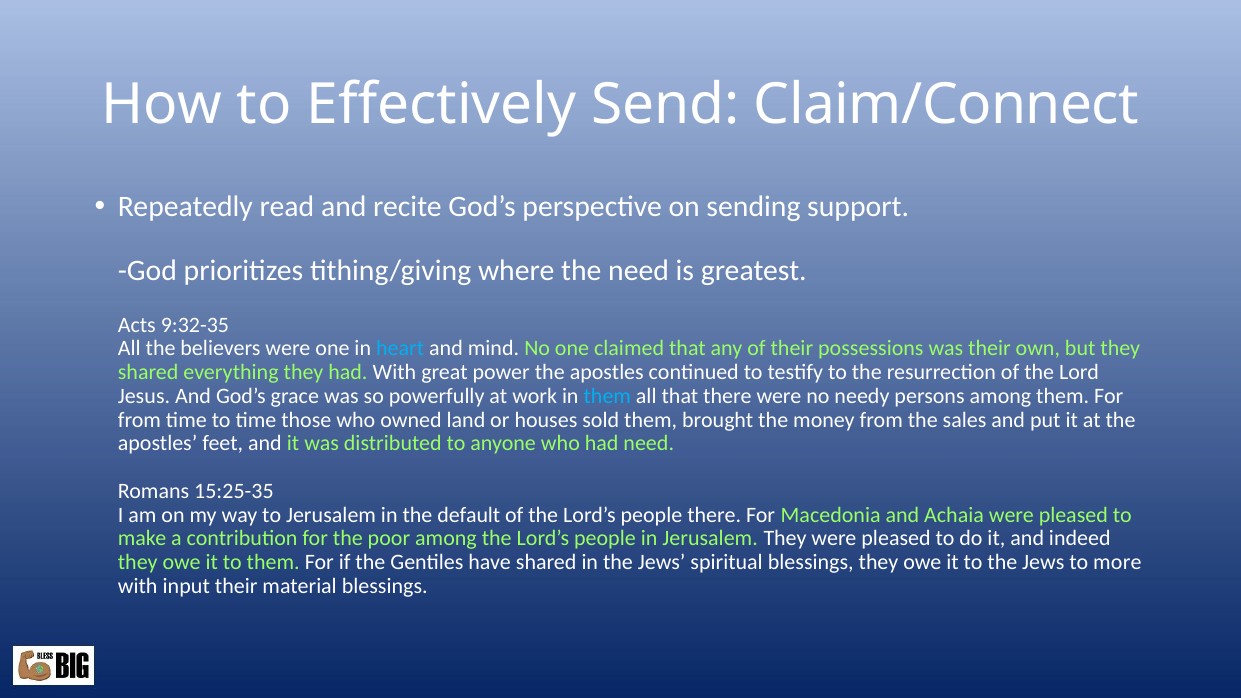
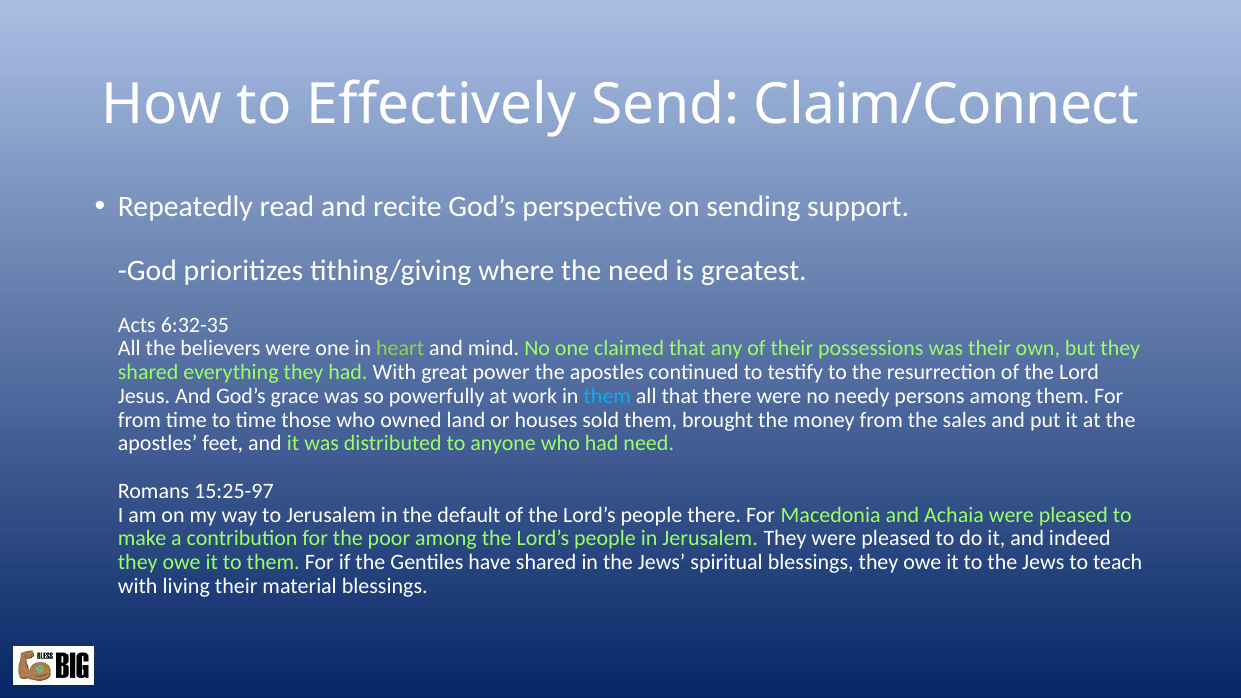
9:32-35: 9:32-35 -> 6:32-35
heart colour: light blue -> light green
15:25-35: 15:25-35 -> 15:25-97
more: more -> teach
input: input -> living
